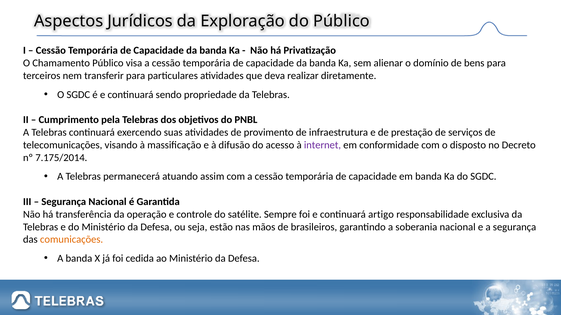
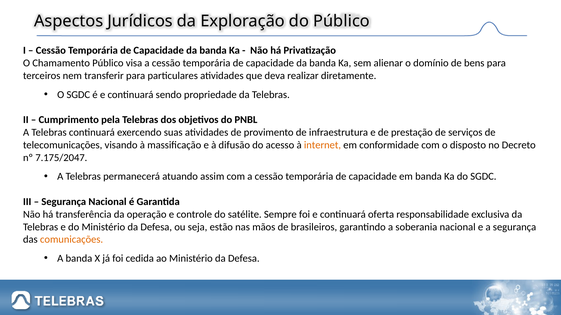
internet colour: purple -> orange
7.175/2014: 7.175/2014 -> 7.175/2047
artigo: artigo -> oferta
